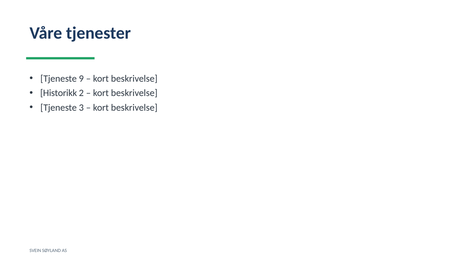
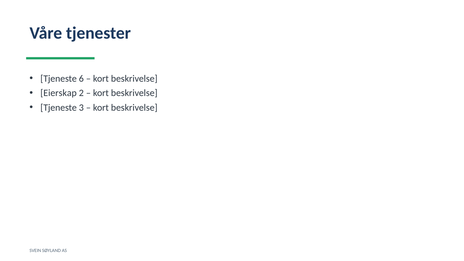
9: 9 -> 6
Historikk: Historikk -> Eierskap
